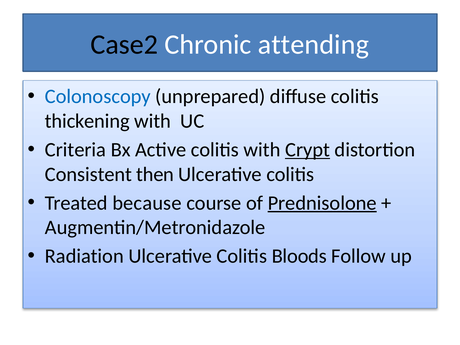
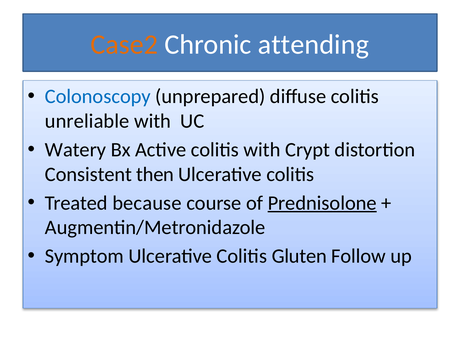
Case2 colour: black -> orange
thickening: thickening -> unreliable
Criteria: Criteria -> Watery
Crypt underline: present -> none
Radiation: Radiation -> Symptom
Bloods: Bloods -> Gluten
